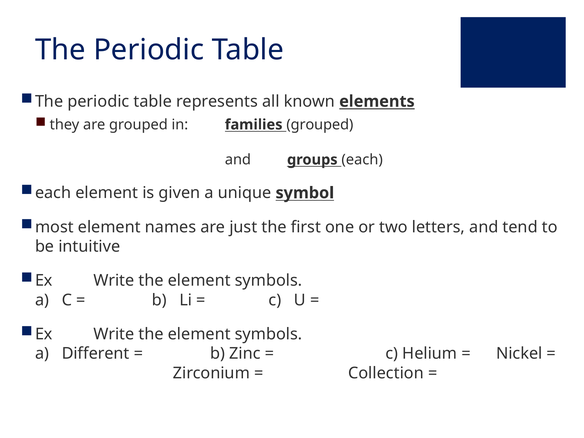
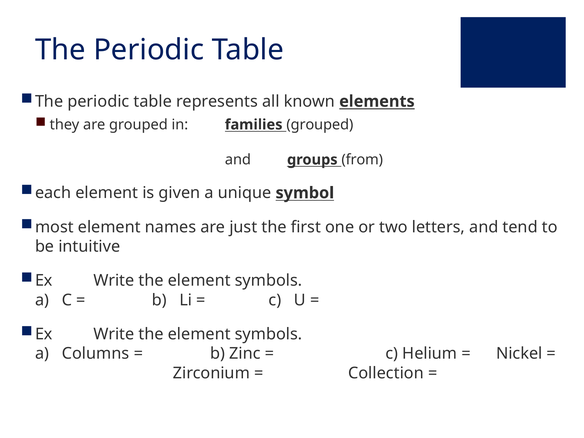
groups each: each -> from
Different: Different -> Columns
